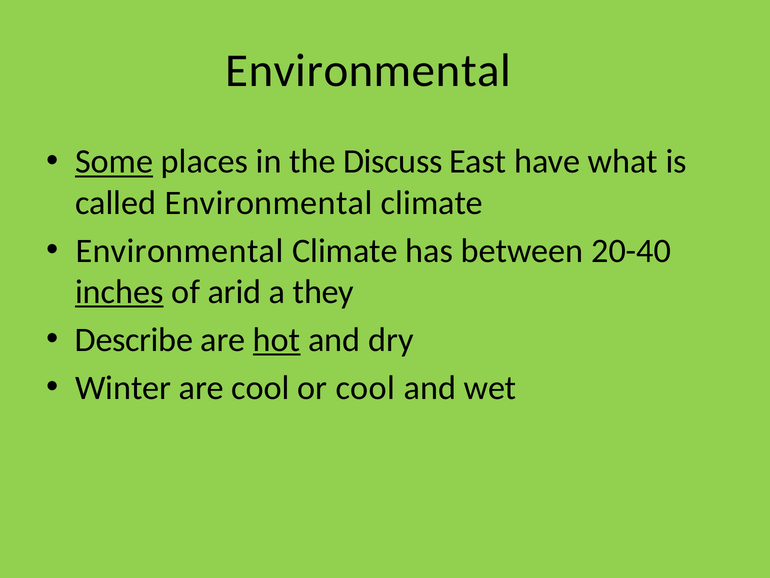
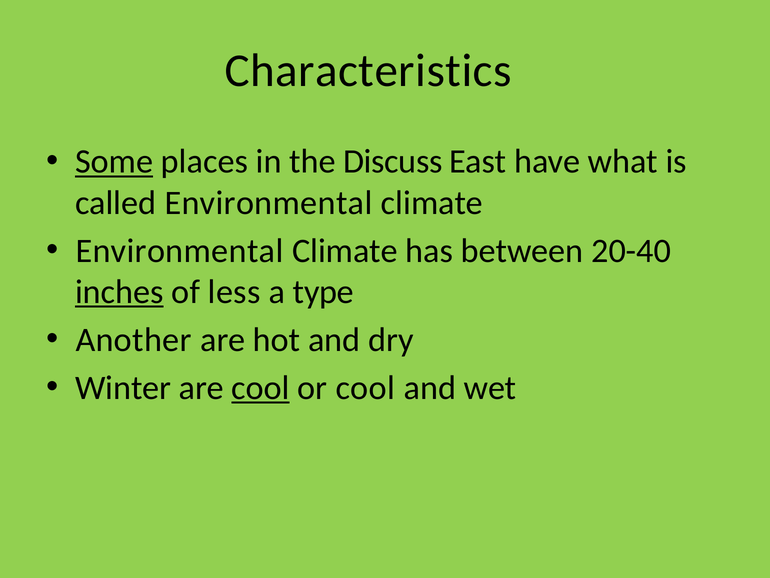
Environmental at (368, 71): Environmental -> Characteristics
arid: arid -> less
they: they -> type
Describe: Describe -> Another
hot underline: present -> none
cool at (261, 387) underline: none -> present
